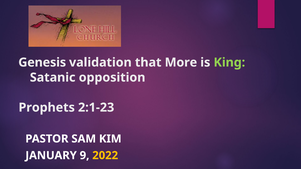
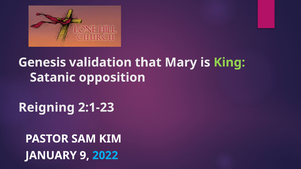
More: More -> Mary
Prophets: Prophets -> Reigning
2022 colour: yellow -> light blue
